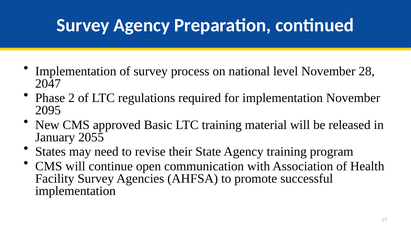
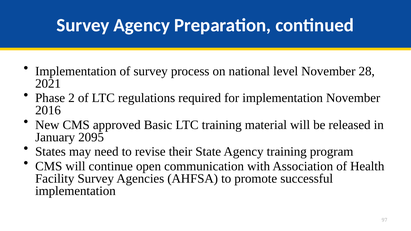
2047: 2047 -> 2021
2095: 2095 -> 2016
2055: 2055 -> 2095
